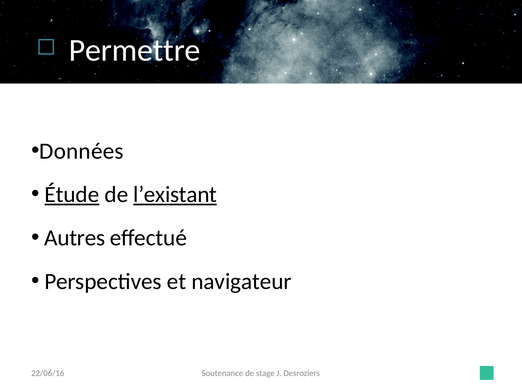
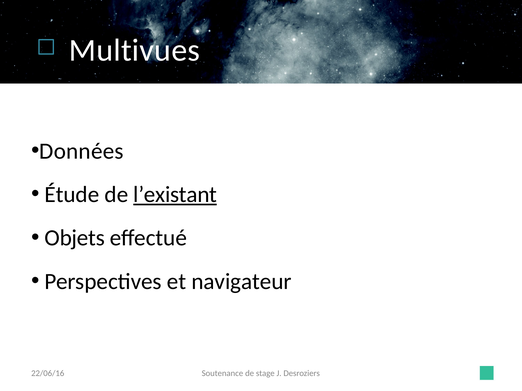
Permettre: Permettre -> Multivues
Étude underline: present -> none
Autres: Autres -> Objets
